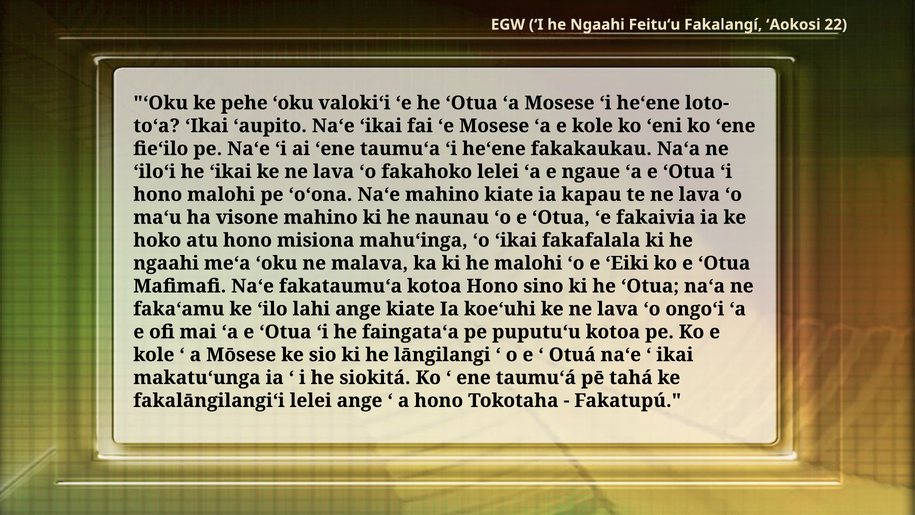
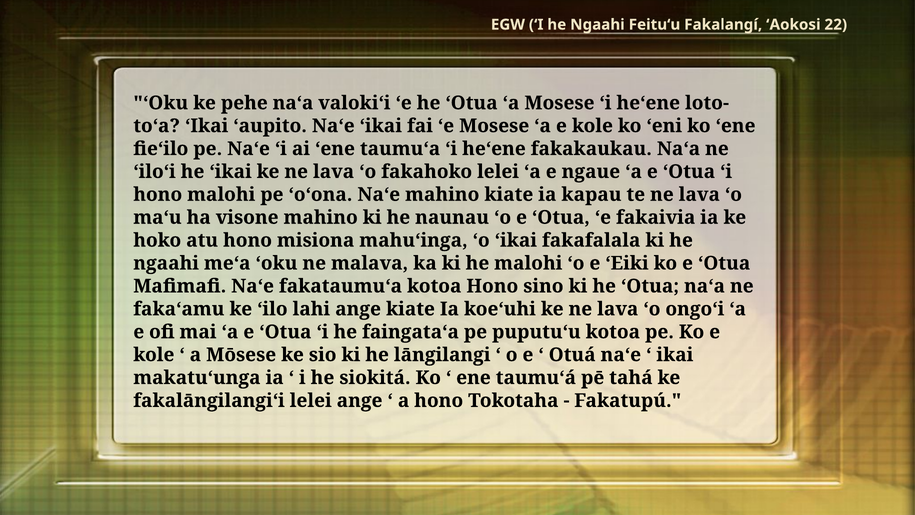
pehe ʻoku: ʻoku -> naʻa
